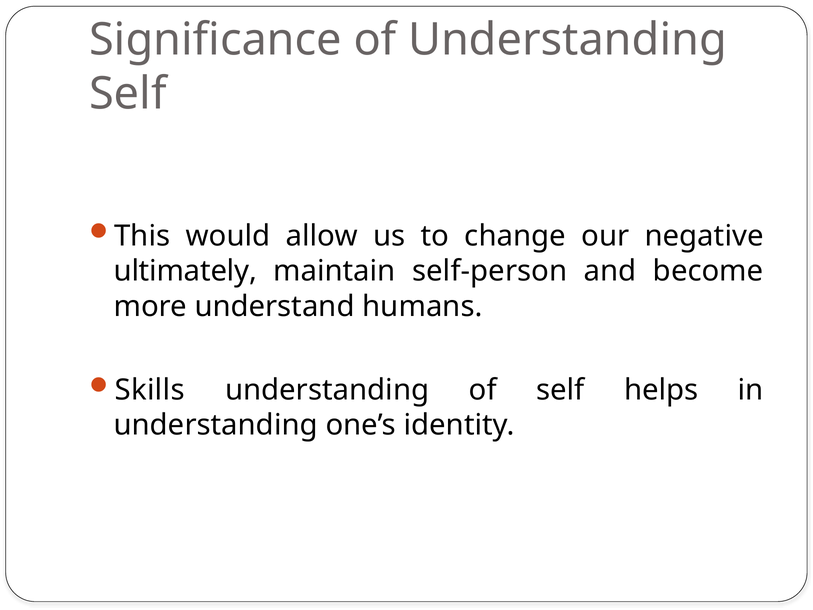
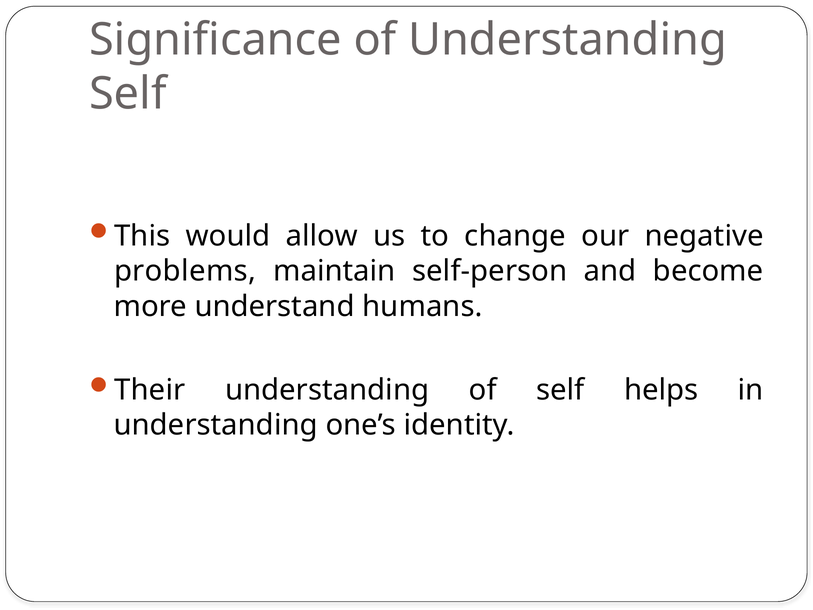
ultimately: ultimately -> problems
Skills: Skills -> Their
